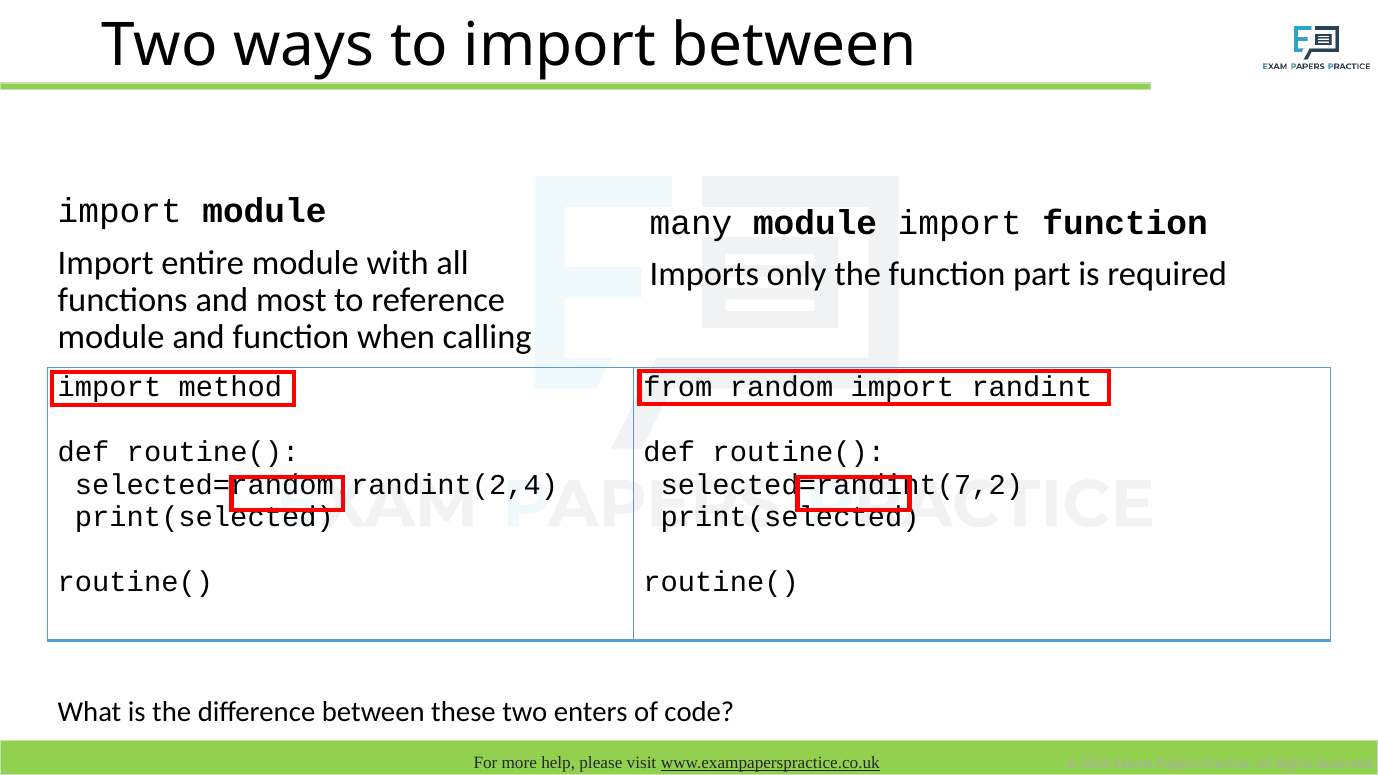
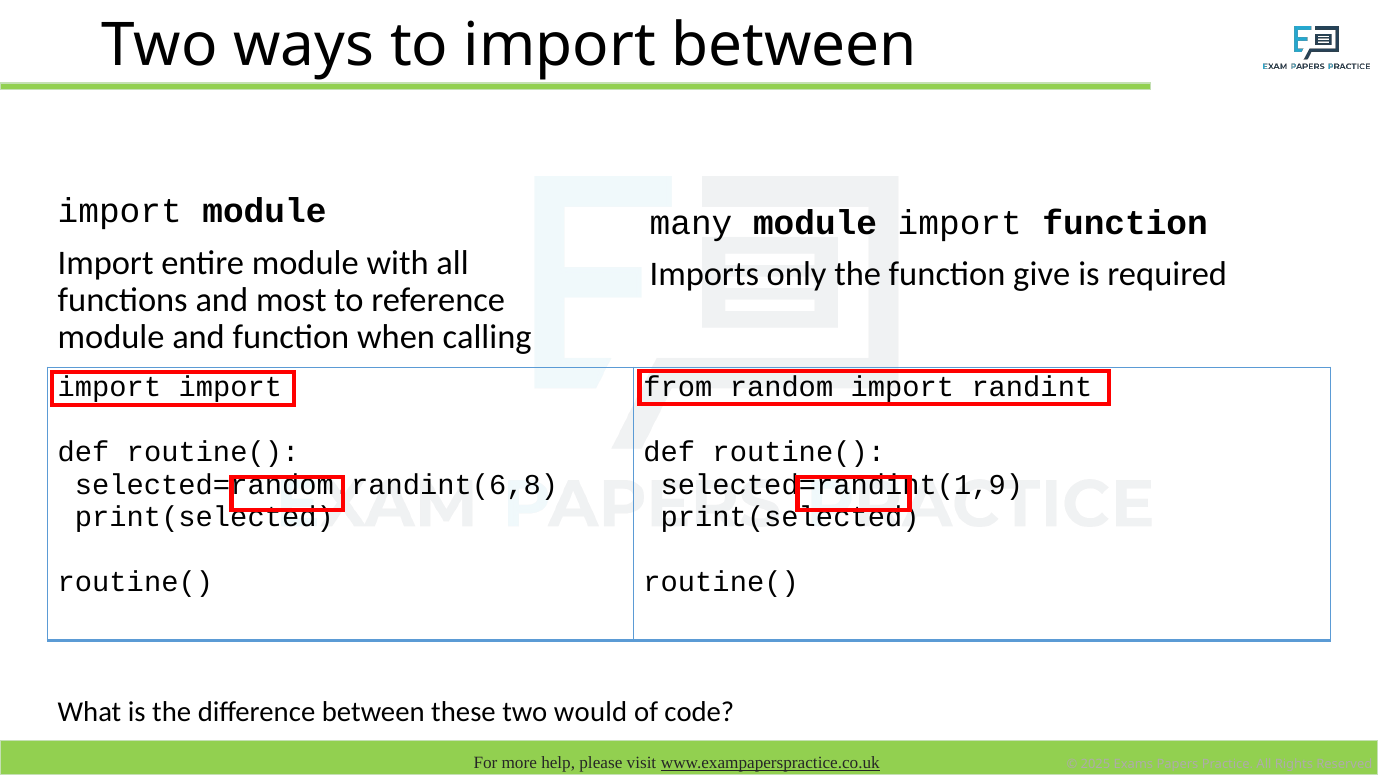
part: part -> give
import method: method -> import
selected=random.randint(2,4: selected=random.randint(2,4 -> selected=random.randint(6,8
selected=randint(7,2: selected=randint(7,2 -> selected=randint(1,9
enters: enters -> would
